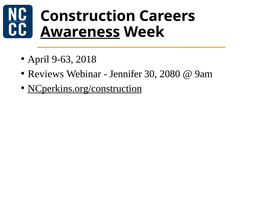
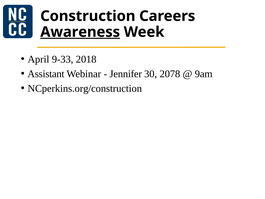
9-63: 9-63 -> 9-33
Reviews: Reviews -> Assistant
2080: 2080 -> 2078
NCperkins.org/construction underline: present -> none
